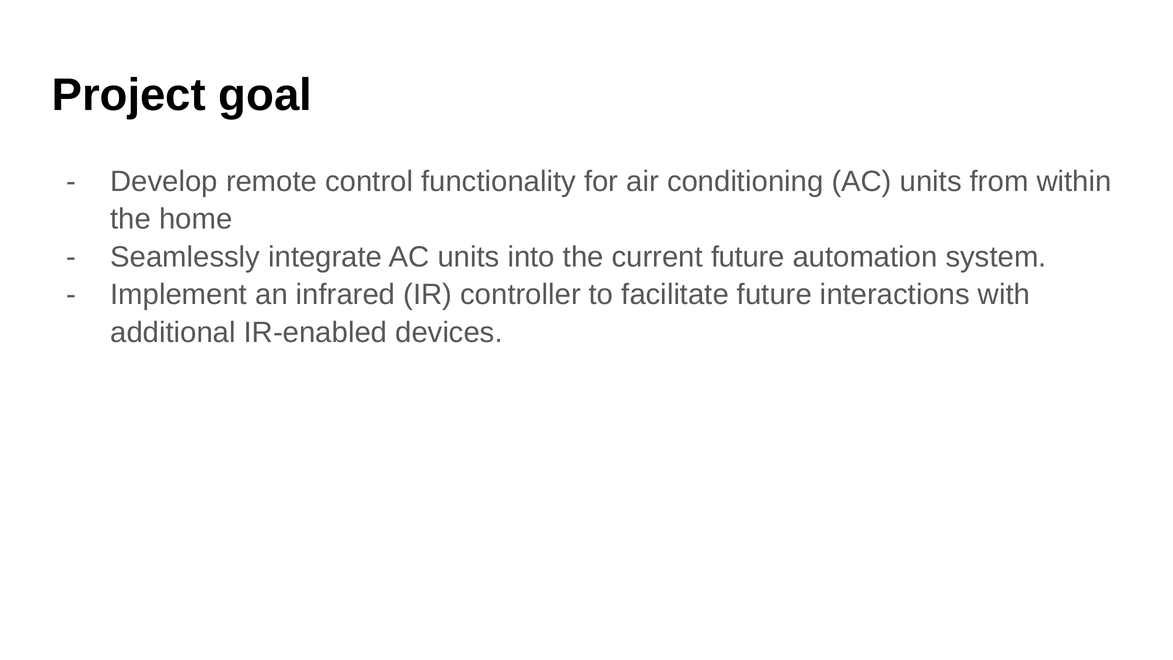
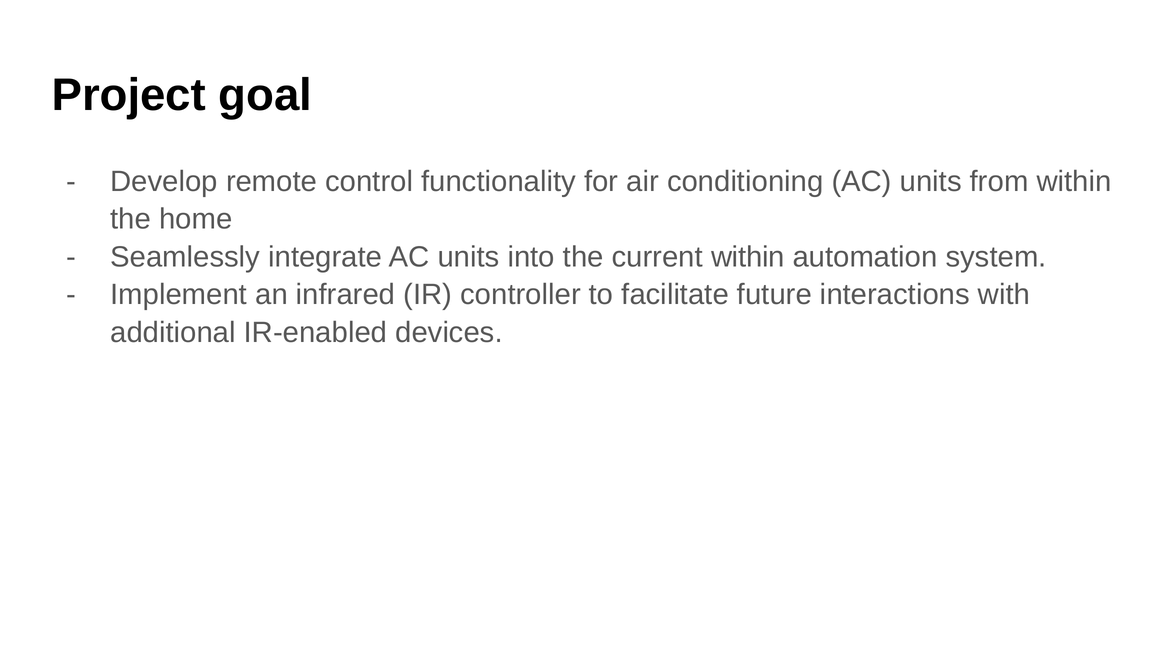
current future: future -> within
